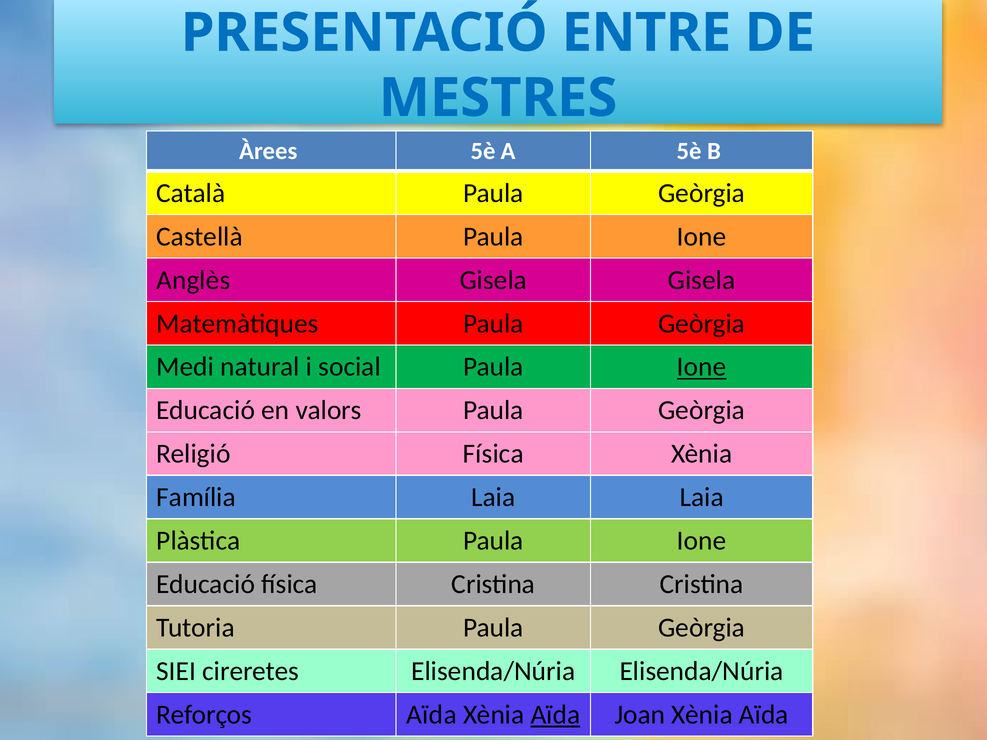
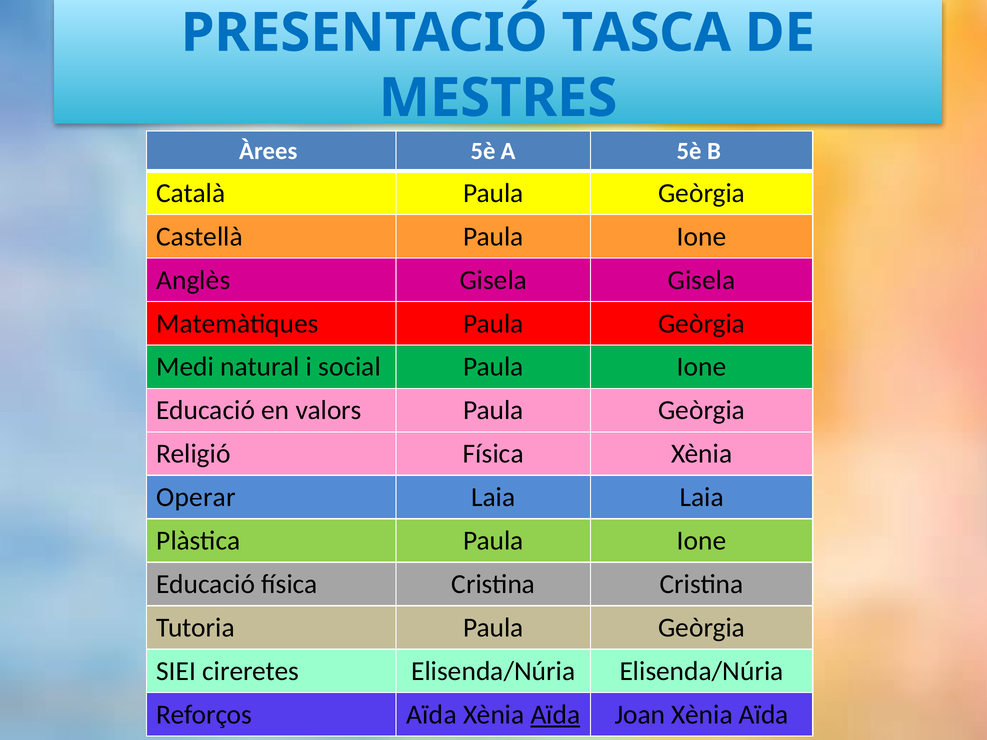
ENTRE: ENTRE -> TASCA
Ione at (702, 367) underline: present -> none
Família: Família -> Operar
